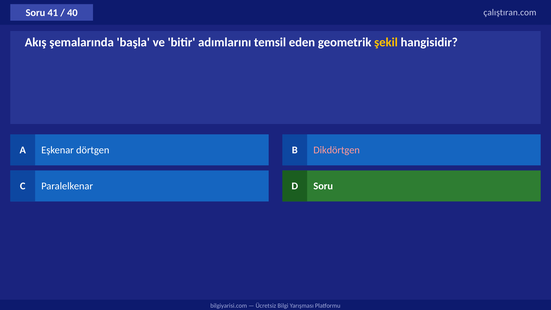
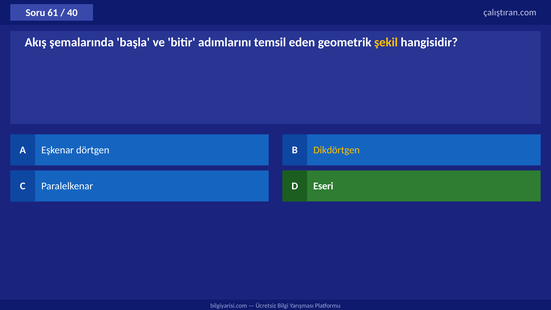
41: 41 -> 61
Dikdörtgen colour: pink -> yellow
D Soru: Soru -> Eseri
